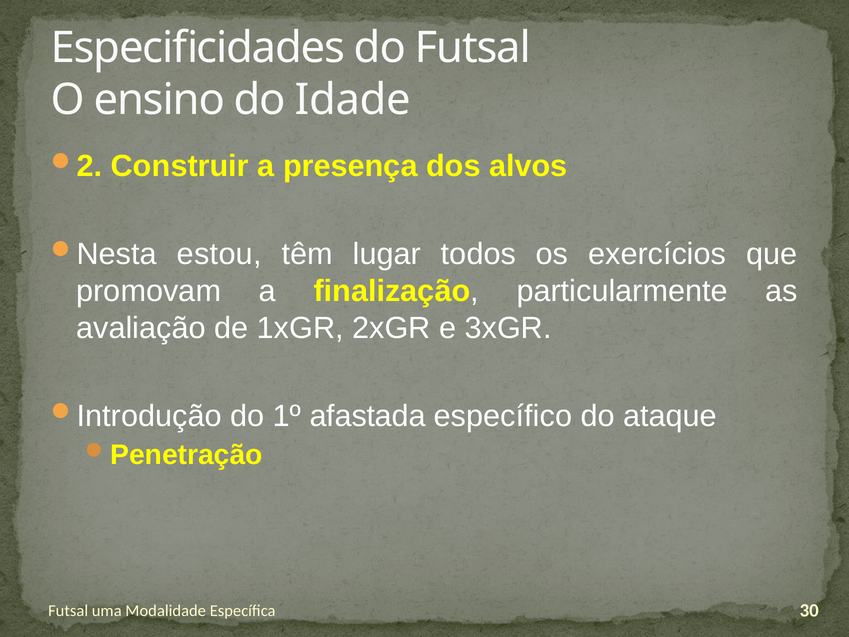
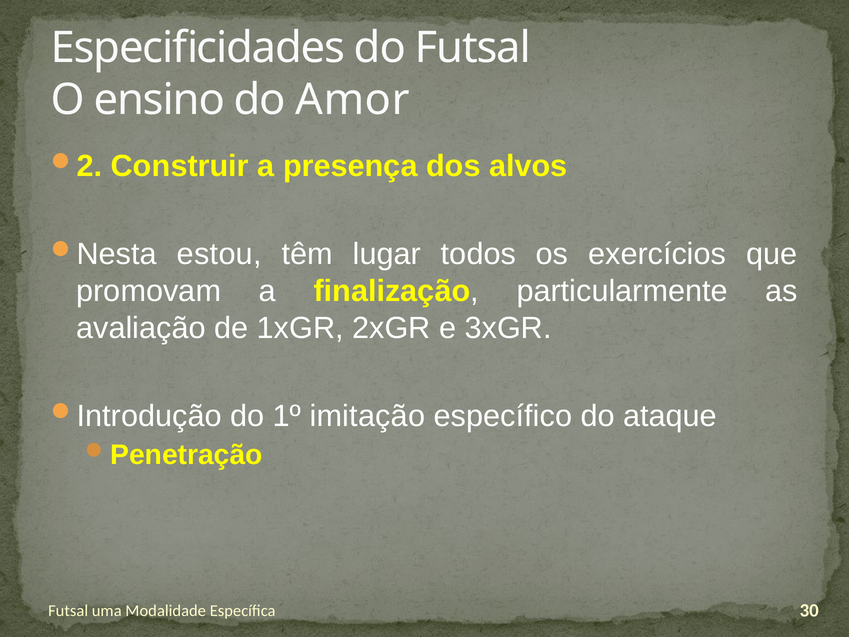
Idade: Idade -> Amor
afastada: afastada -> imitação
